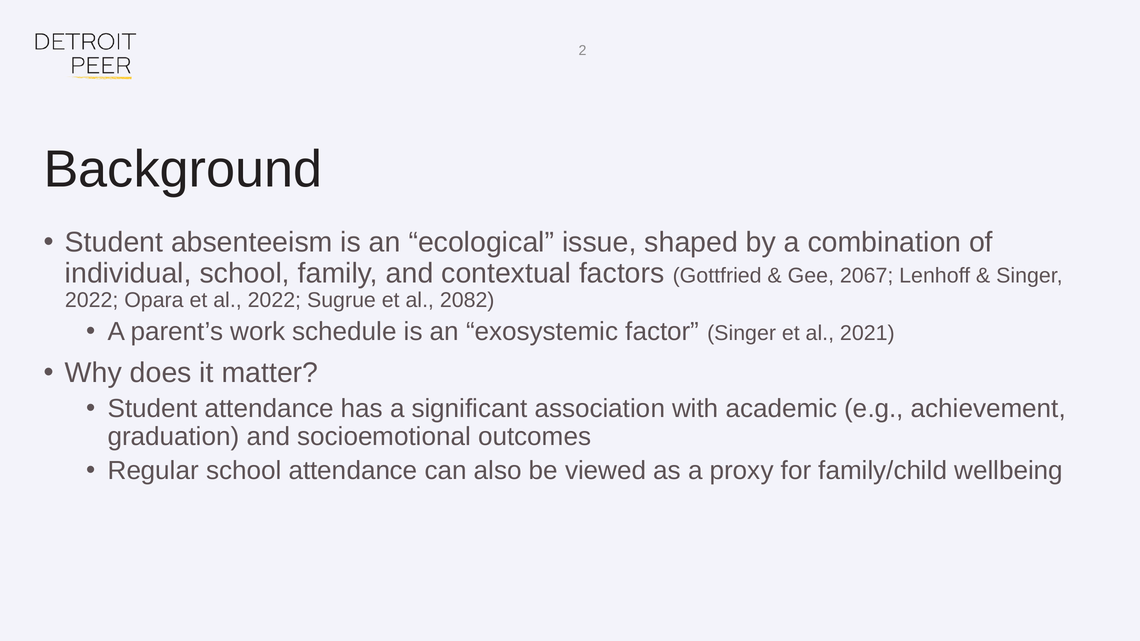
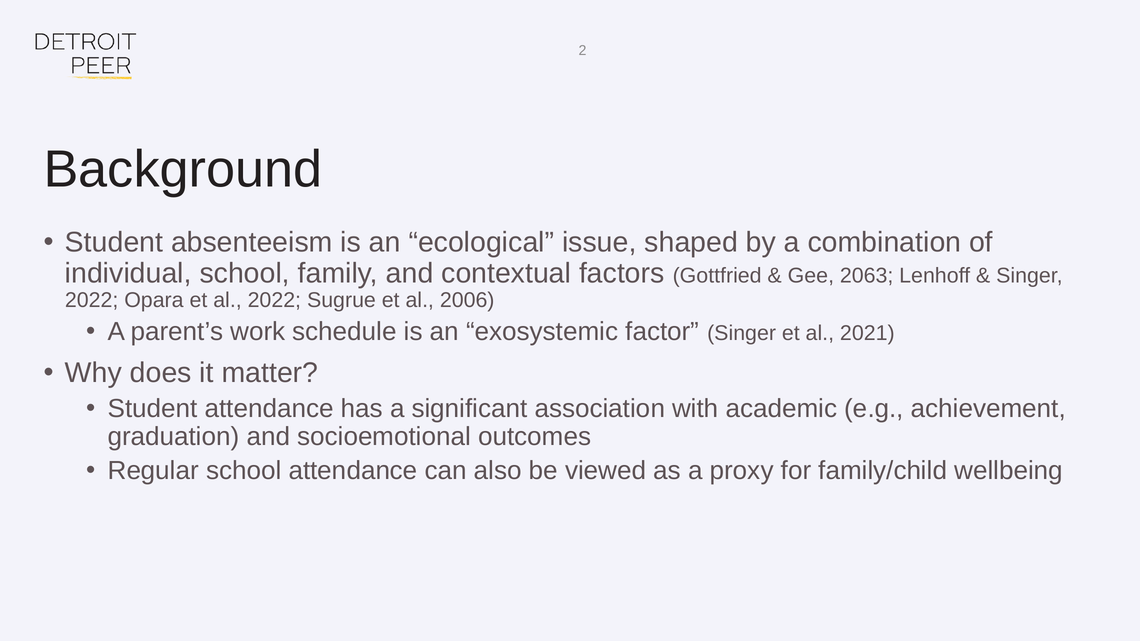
2067: 2067 -> 2063
2082: 2082 -> 2006
